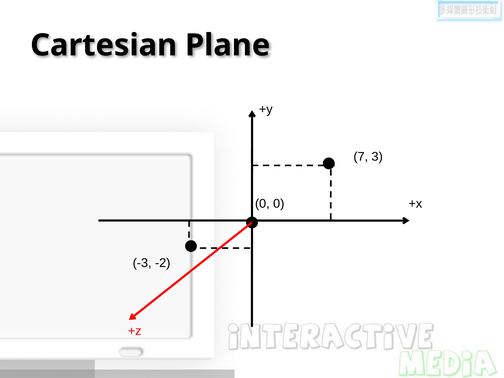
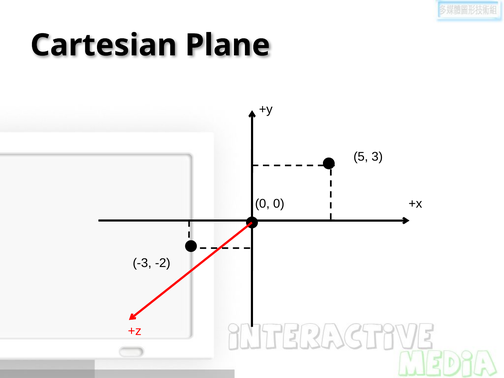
7: 7 -> 5
